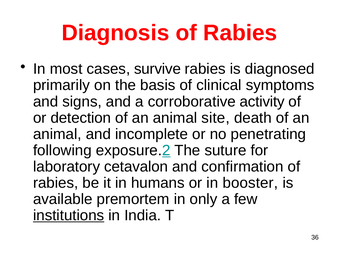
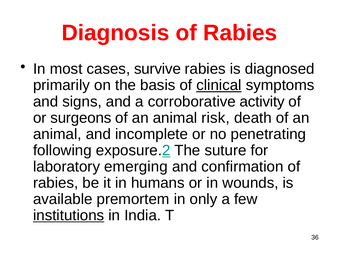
clinical underline: none -> present
detection: detection -> surgeons
site: site -> risk
cetavalon: cetavalon -> emerging
booster: booster -> wounds
